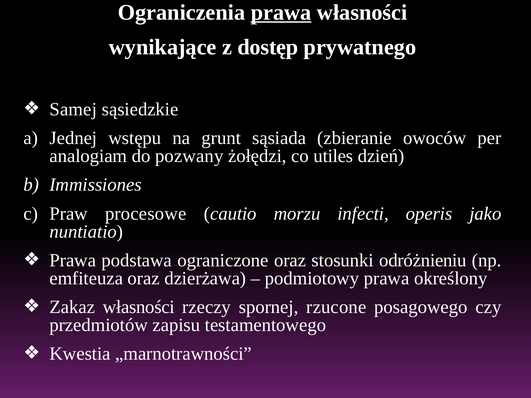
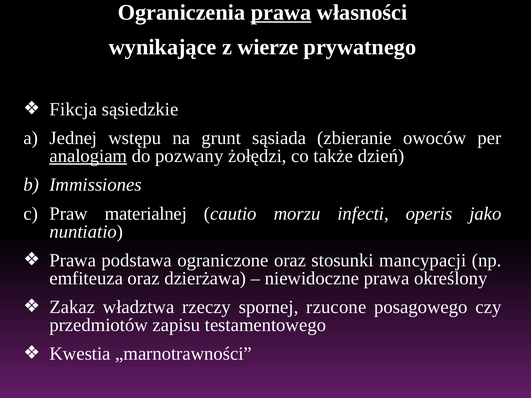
dostęp: dostęp -> wierze
Samej: Samej -> Fikcja
analogiam underline: none -> present
utiles: utiles -> także
procesowe: procesowe -> materialnej
odróżnieniu: odróżnieniu -> mancypacji
podmiotowy: podmiotowy -> niewidoczne
Zakaz własności: własności -> władztwa
